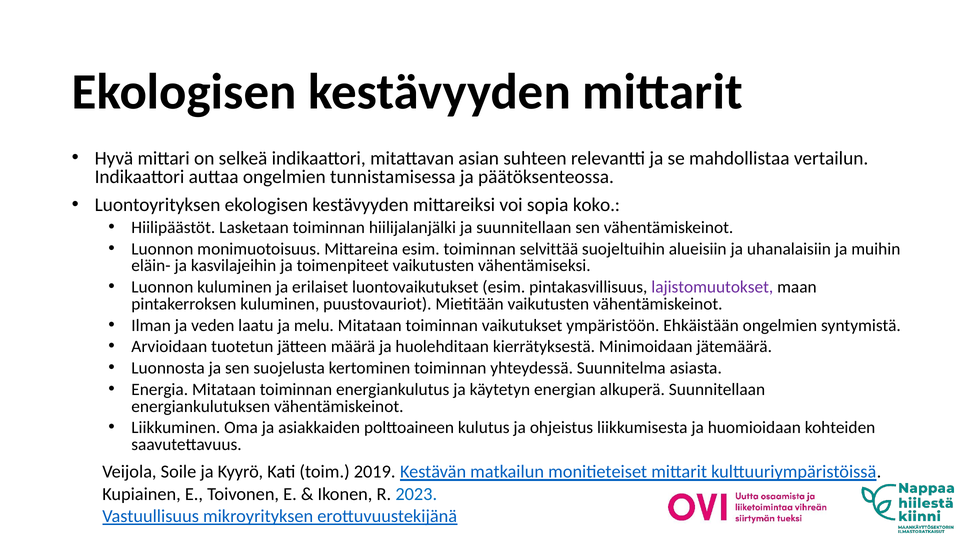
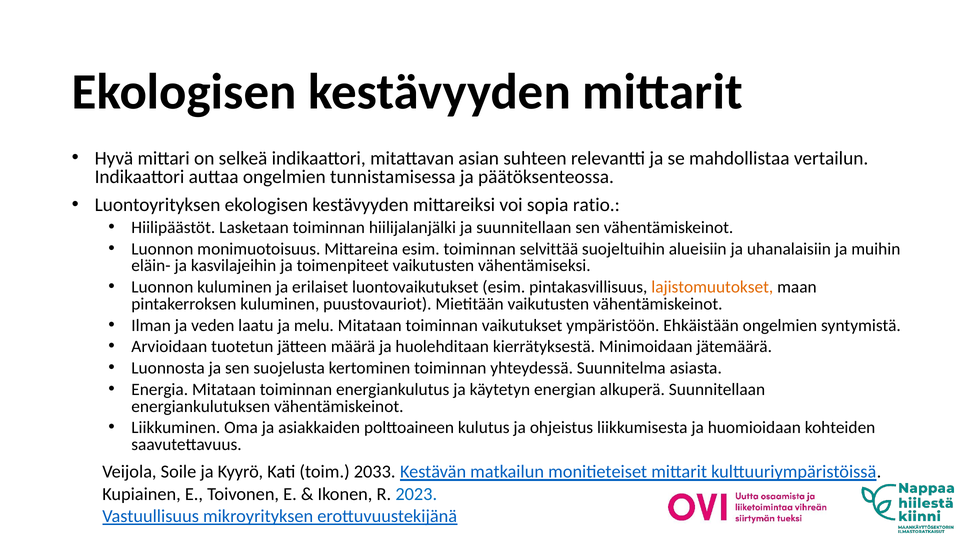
koko: koko -> ratio
lajistomuutokset colour: purple -> orange
2019: 2019 -> 2033
